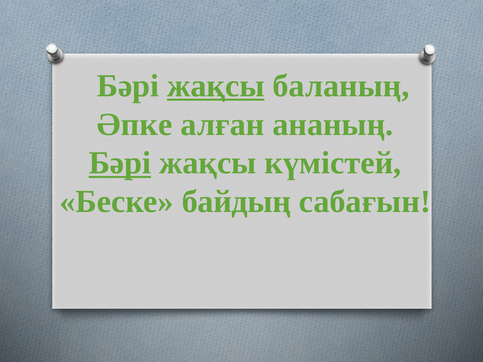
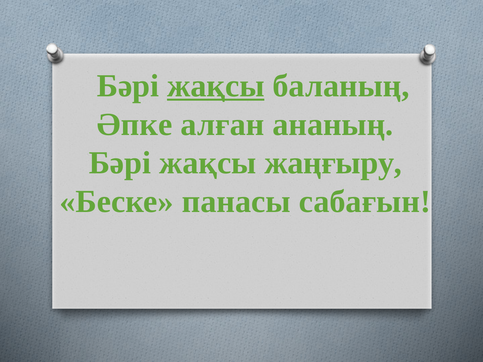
Бәрі at (120, 163) underline: present -> none
күмістей: күмістей -> жаңғыру
байдың: байдың -> панасы
